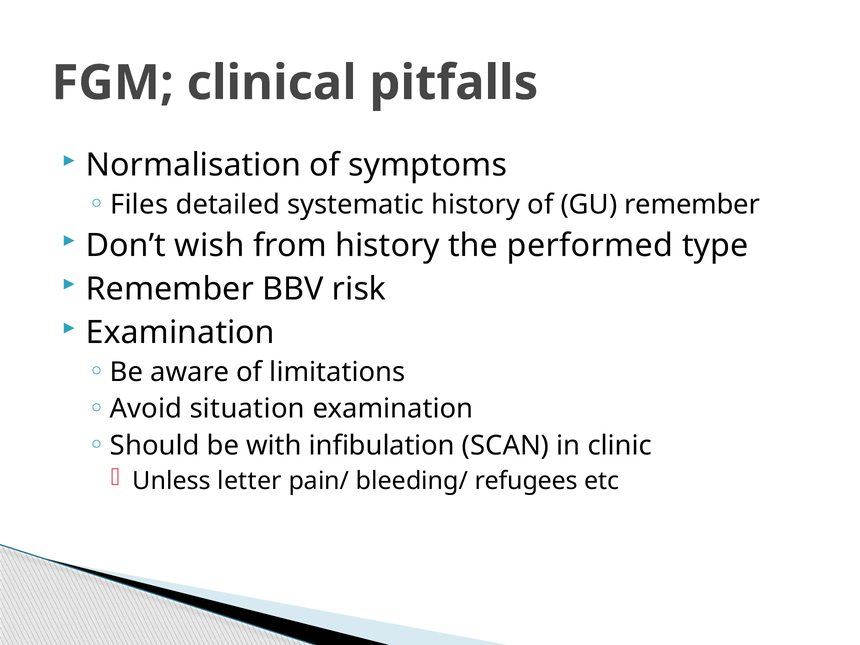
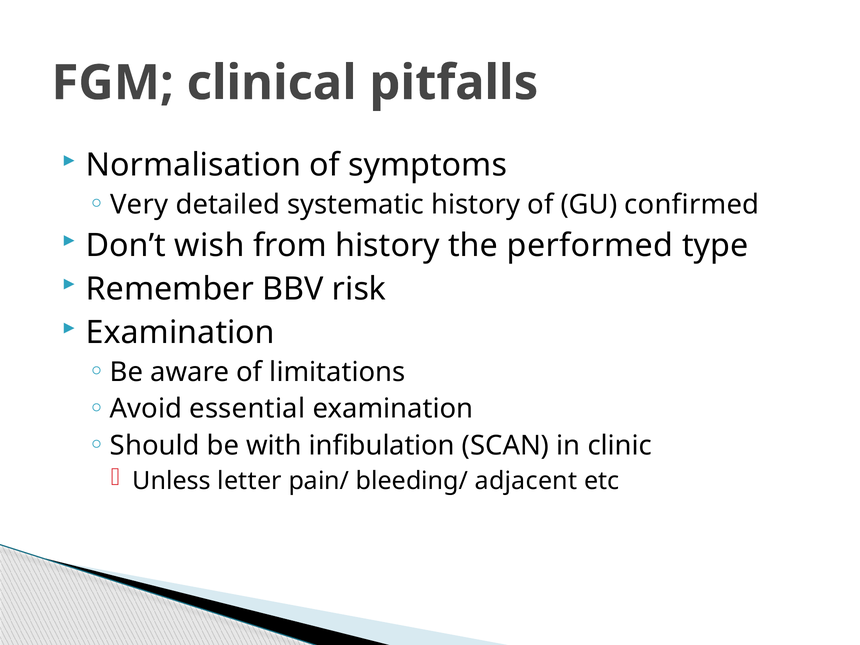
Files: Files -> Very
GU remember: remember -> confirmed
situation: situation -> essential
refugees: refugees -> adjacent
